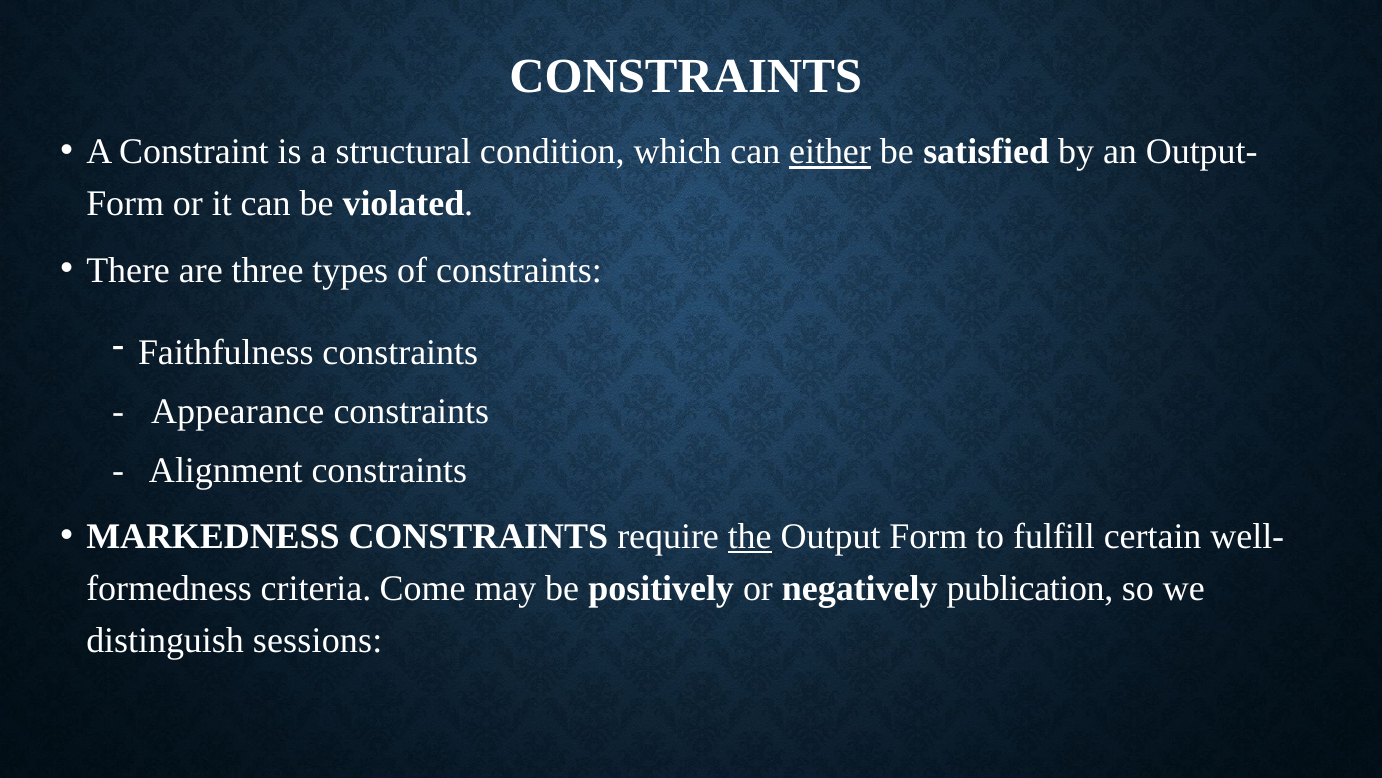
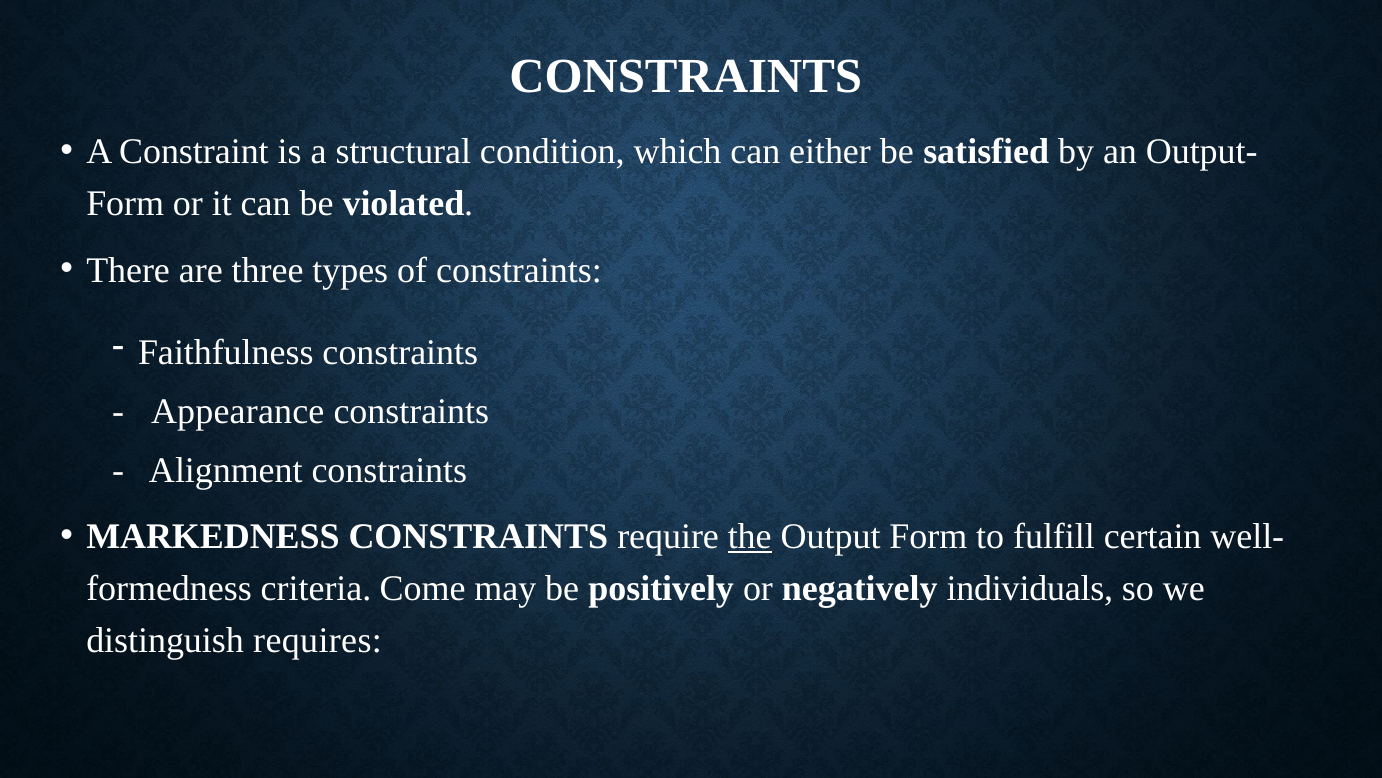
either underline: present -> none
publication: publication -> individuals
sessions: sessions -> requires
